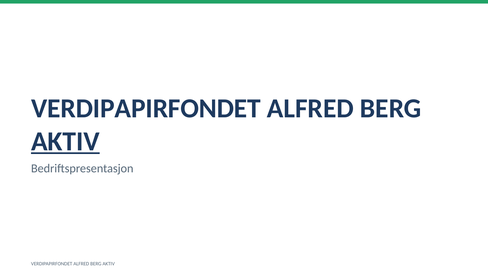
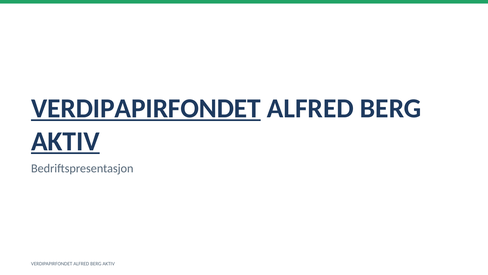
VERDIPAPIRFONDET at (146, 108) underline: none -> present
